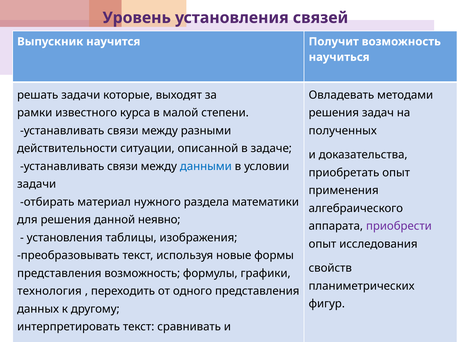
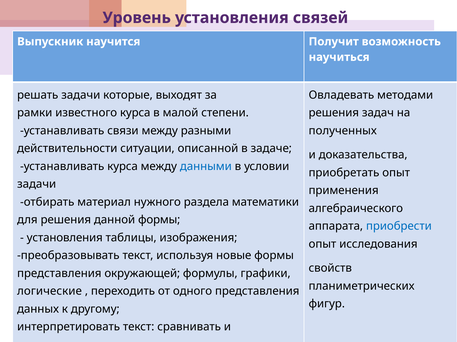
связи at (123, 167): связи -> курса
данной неявно: неявно -> формы
приобрести colour: purple -> blue
представления возможность: возможность -> окружающей
технология: технология -> логические
